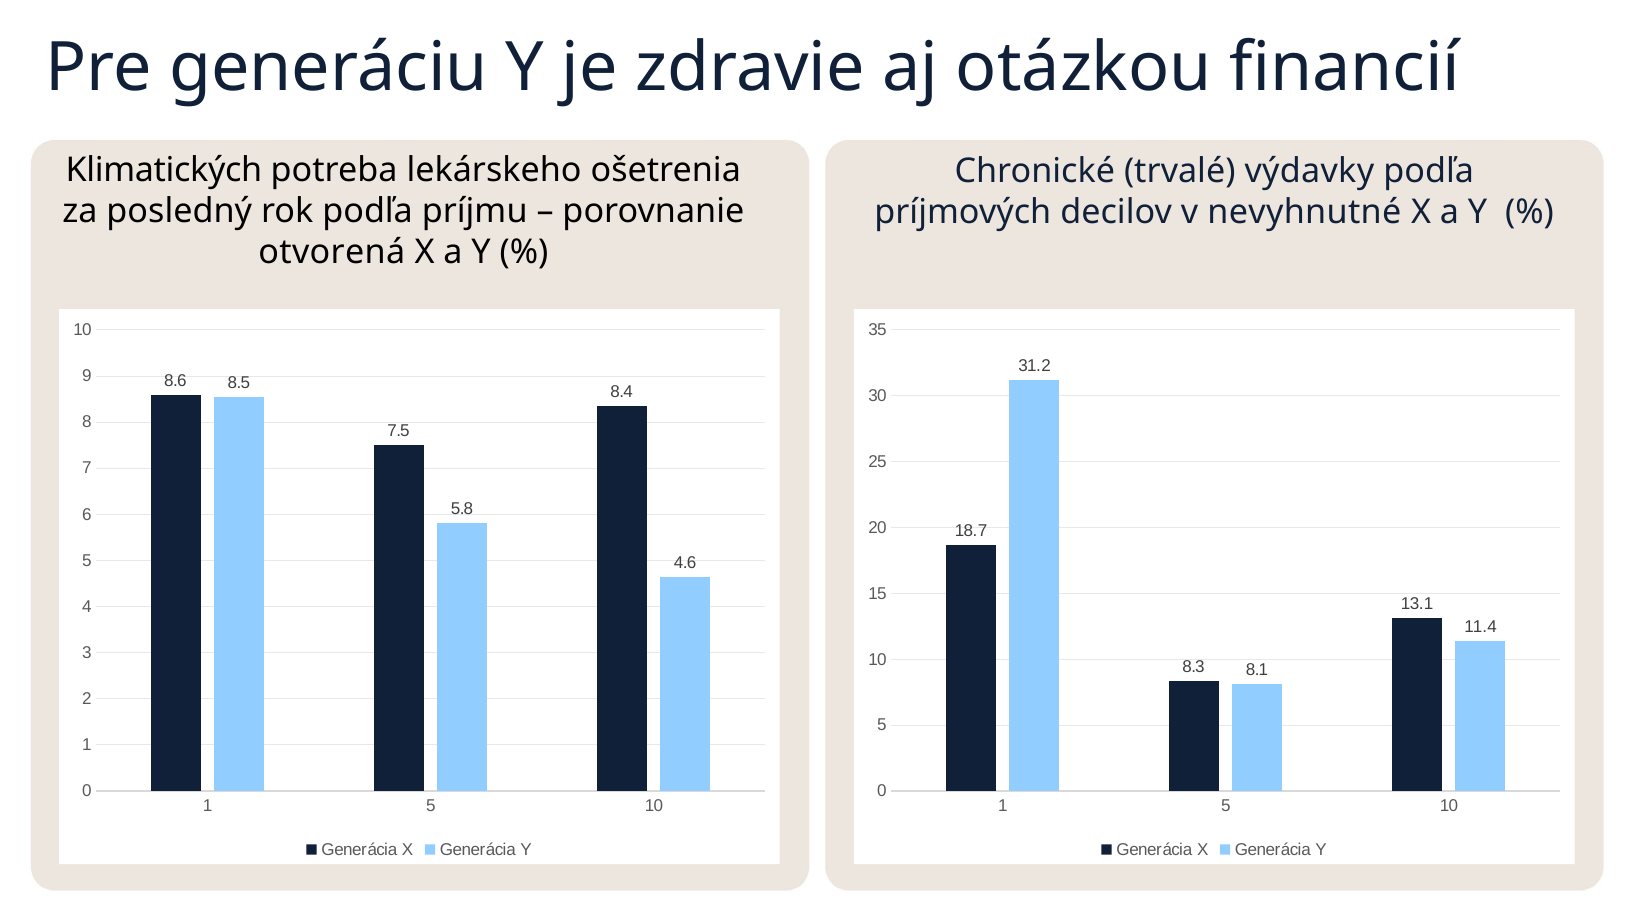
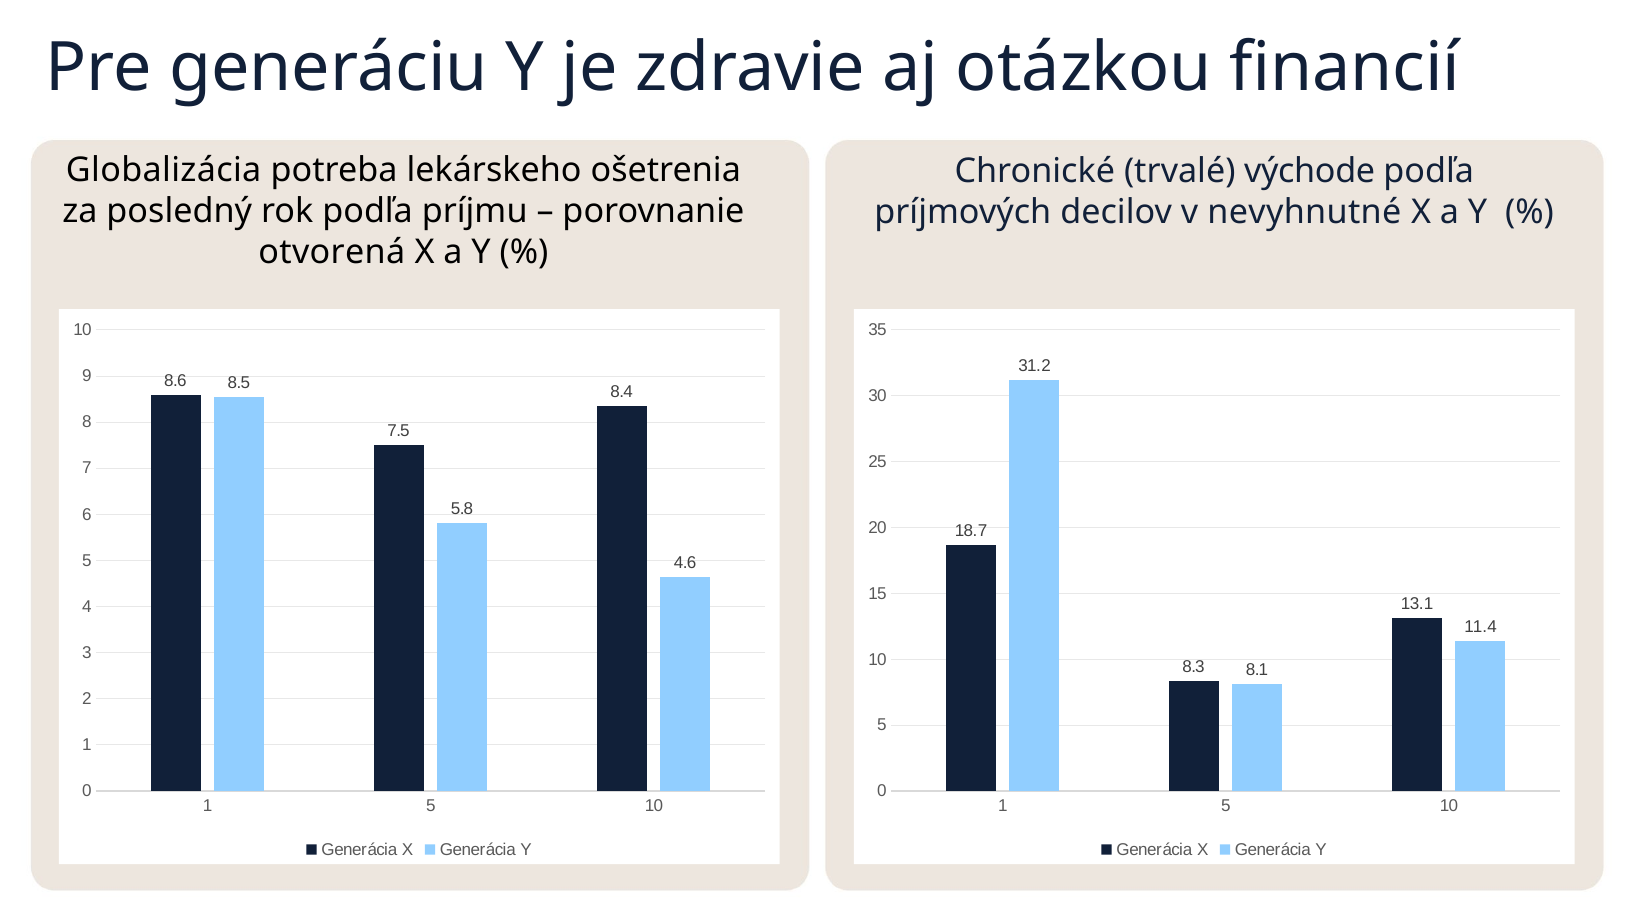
Klimatických: Klimatických -> Globalizácia
výdavky: výdavky -> východe
